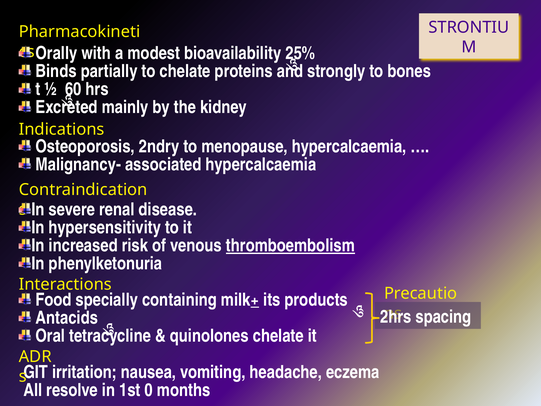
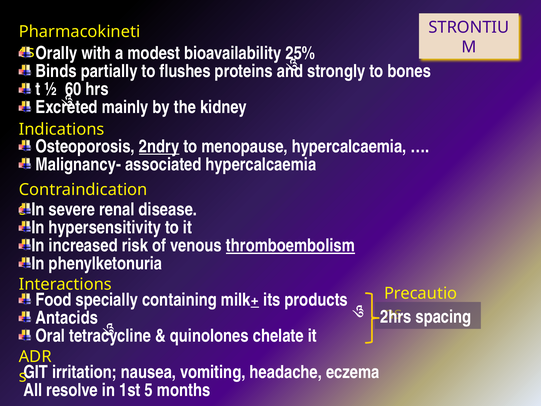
to chelate: chelate -> flushes
2ndry underline: none -> present
0: 0 -> 5
